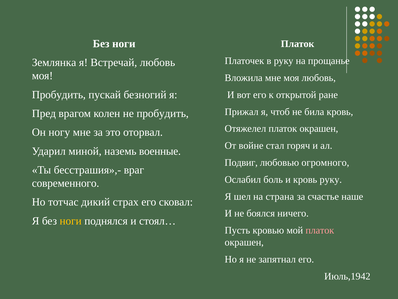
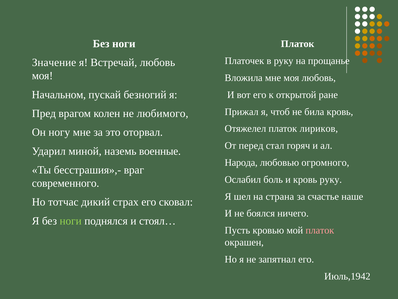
Землянка: Землянка -> Значение
Пробудить at (59, 94): Пробудить -> Начальном
не пробудить: пробудить -> любимого
Отяжелел платок окрашен: окрашен -> лириков
войне: войне -> перед
Подвиг: Подвиг -> Народа
ноги at (71, 221) colour: yellow -> light green
